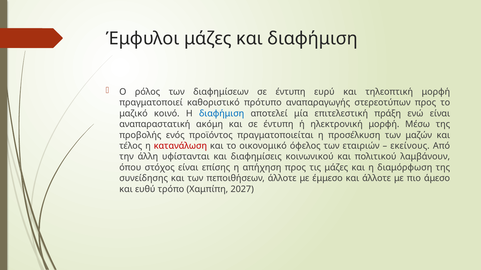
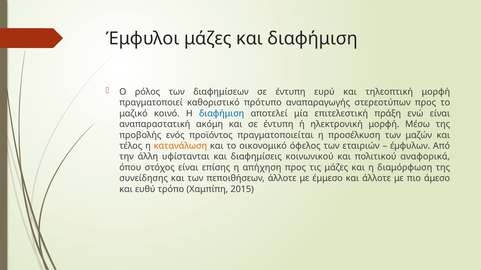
κατανάλωση colour: red -> orange
εκείνους: εκείνους -> έµφυλων
λαμβάνουν: λαμβάνουν -> αναφορικά
2027: 2027 -> 2015
